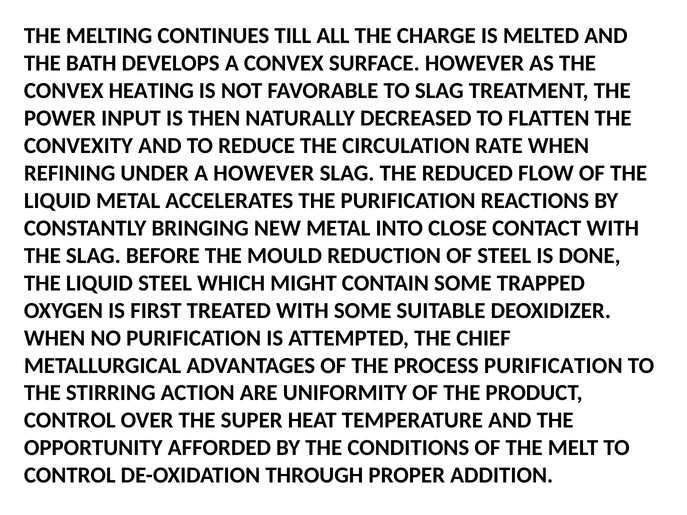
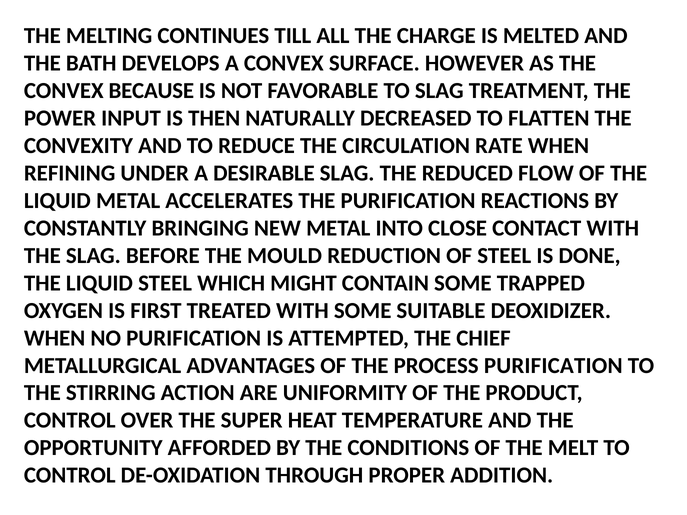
HEATING: HEATING -> BECAUSE
A HOWEVER: HOWEVER -> DESIRABLE
